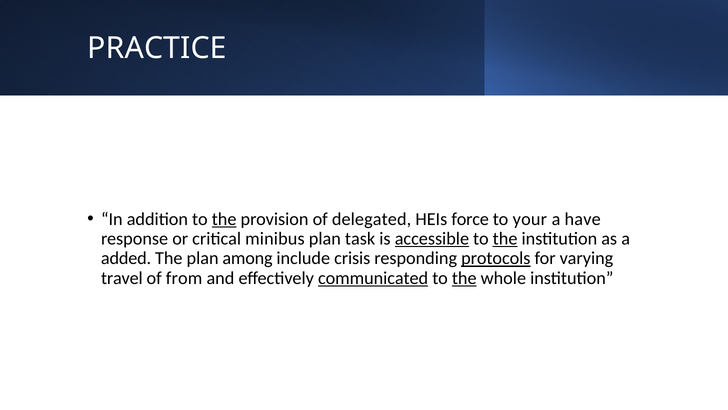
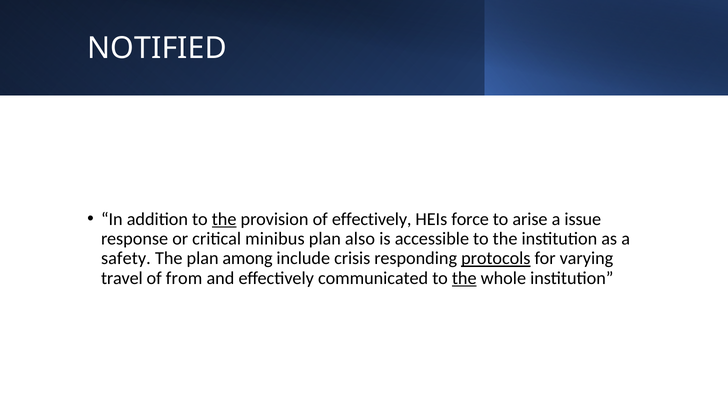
PRACTICE: PRACTICE -> NOTIFIED
of delegated: delegated -> effectively
your: your -> arise
have: have -> issue
task: task -> also
accessible underline: present -> none
the at (505, 238) underline: present -> none
added: added -> safety
communicated underline: present -> none
